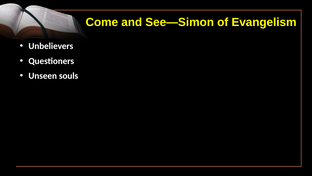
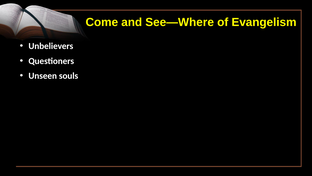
See—Simon: See—Simon -> See—Where
